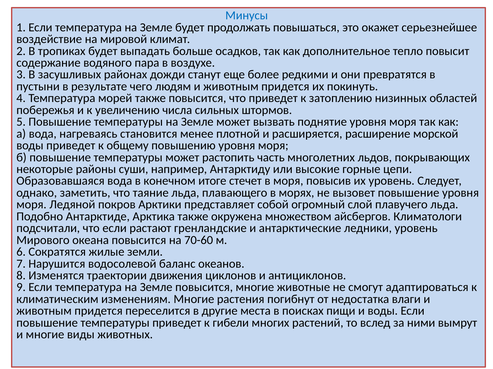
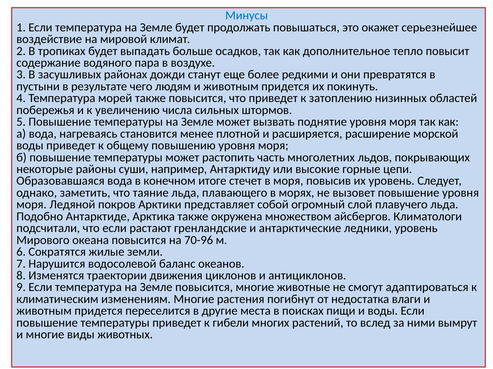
70-60: 70-60 -> 70-96
